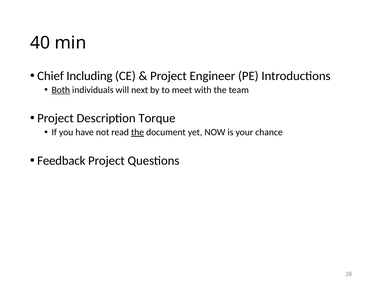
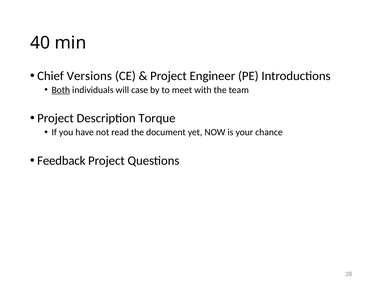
Including: Including -> Versions
next: next -> case
the at (138, 132) underline: present -> none
